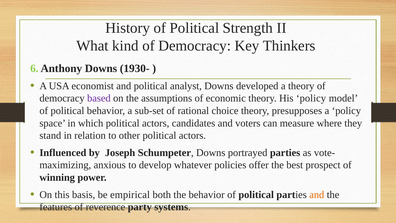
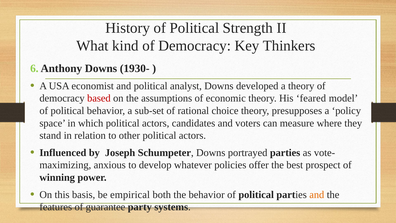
based colour: purple -> red
His policy: policy -> feared
reverence: reverence -> guarantee
